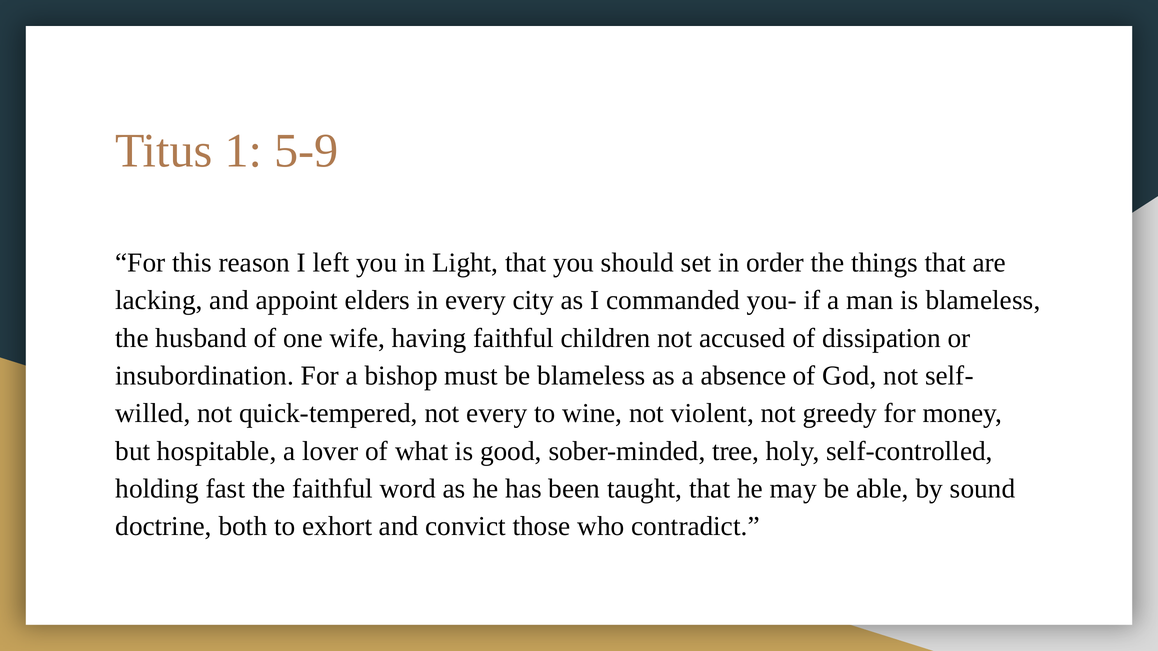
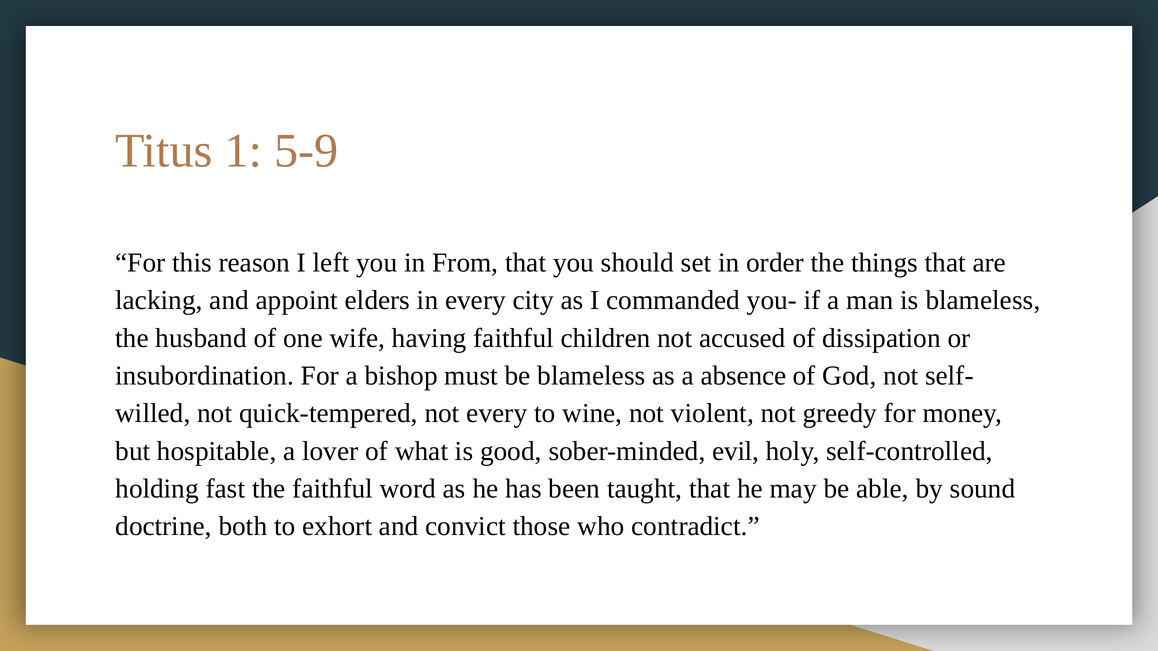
Light: Light -> From
tree: tree -> evil
